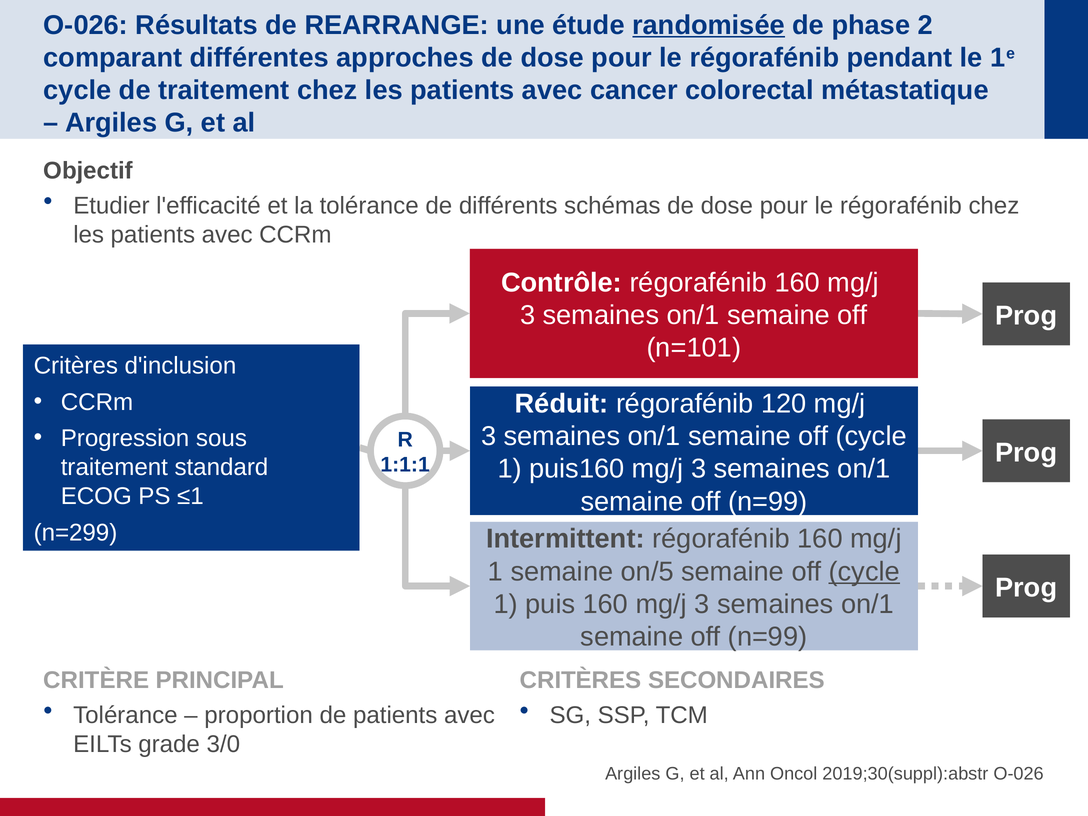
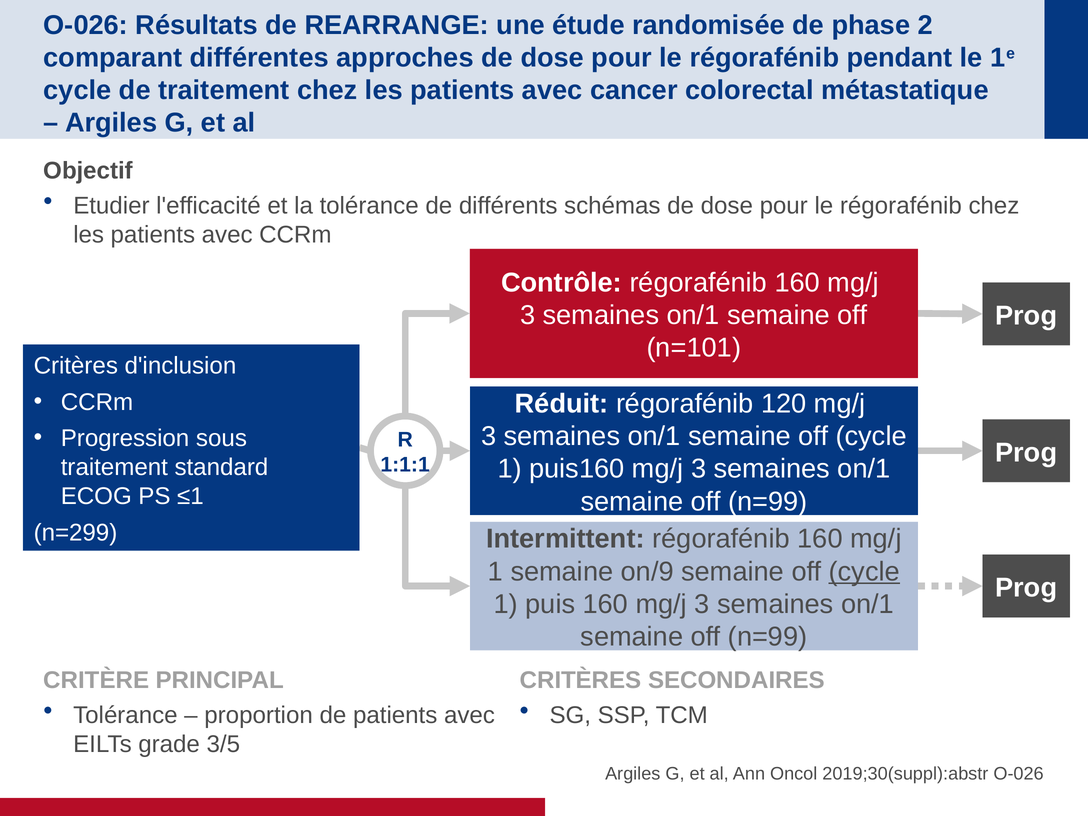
randomisée underline: present -> none
on/5: on/5 -> on/9
3/0: 3/0 -> 3/5
